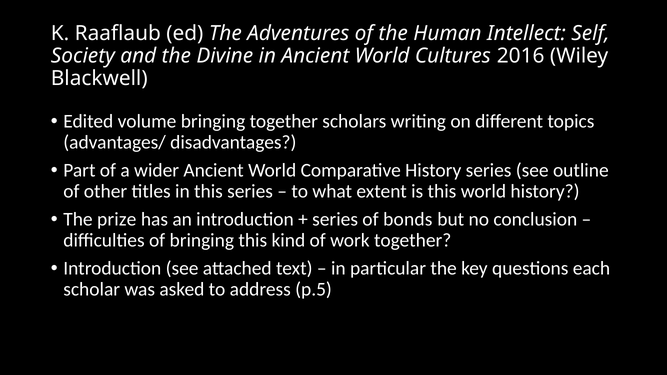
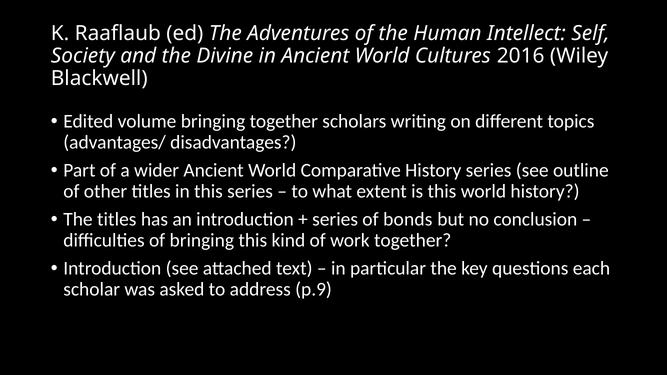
The prize: prize -> titles
p.5: p.5 -> p.9
